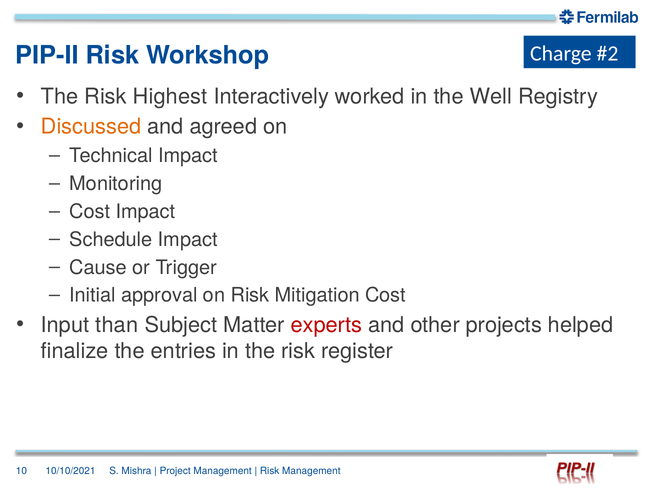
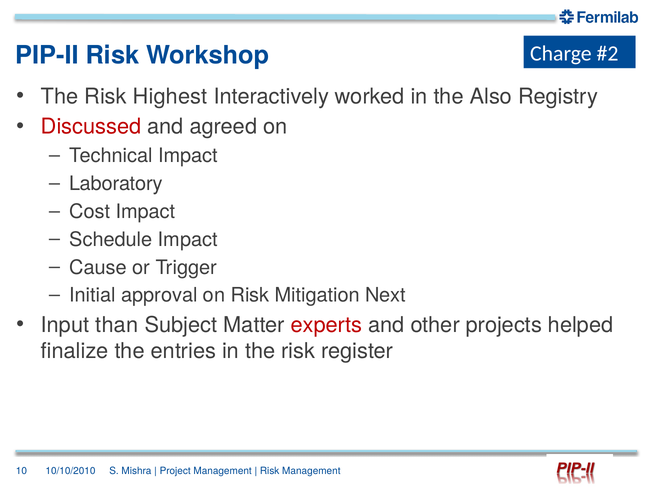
Well: Well -> Also
Discussed colour: orange -> red
Monitoring: Monitoring -> Laboratory
Mitigation Cost: Cost -> Next
10/10/2021: 10/10/2021 -> 10/10/2010
